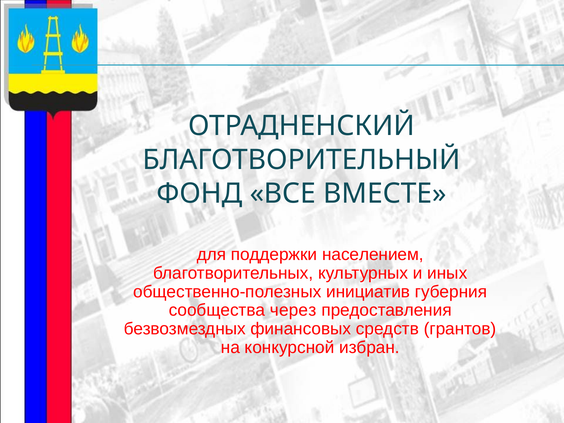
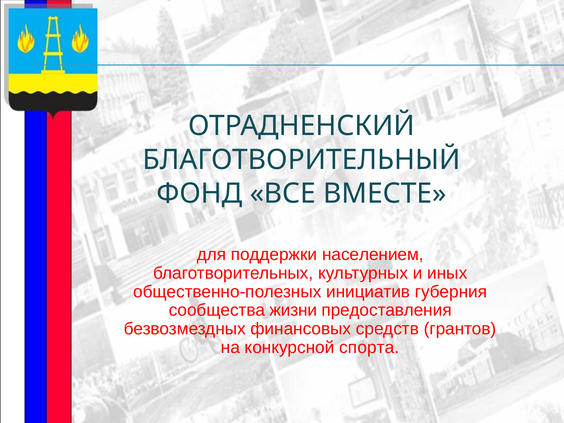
через: через -> жизни
избран: избран -> спорта
